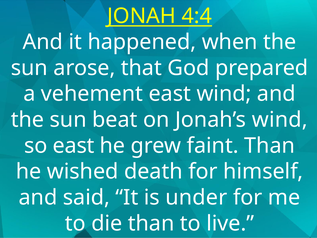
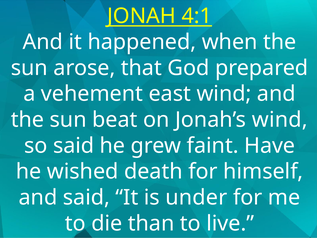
4:4: 4:4 -> 4:1
so east: east -> said
faint Than: Than -> Have
